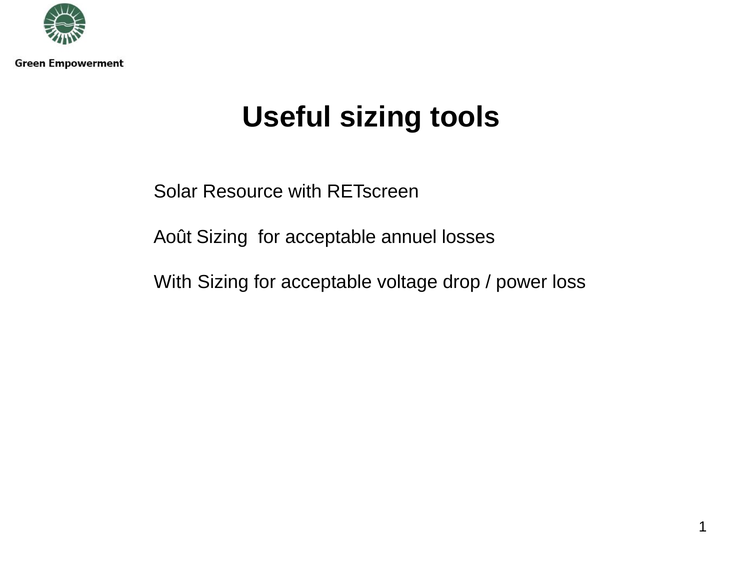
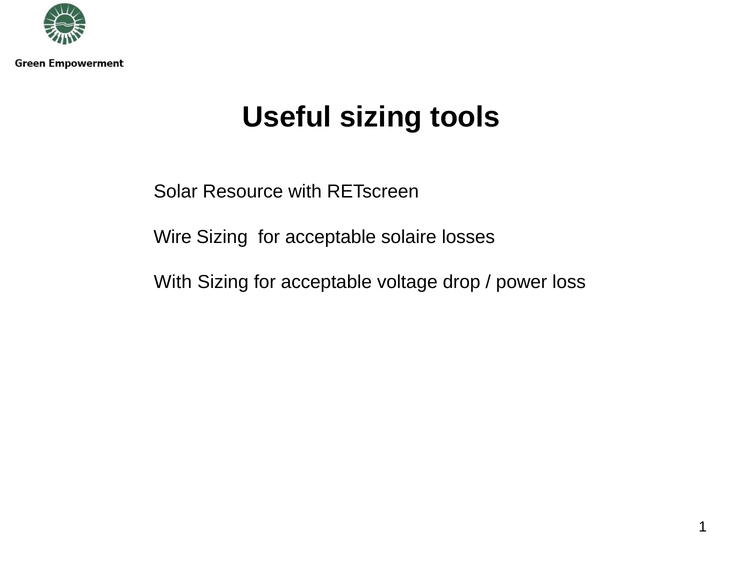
Août: Août -> Wire
annuel: annuel -> solaire
